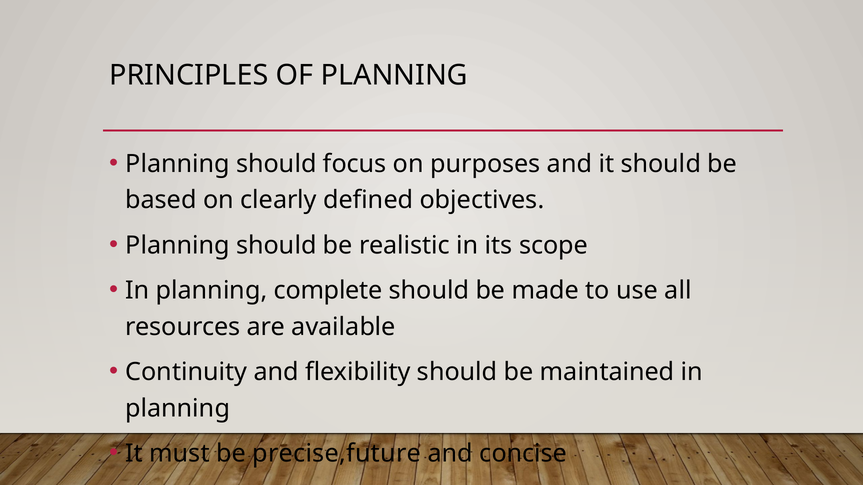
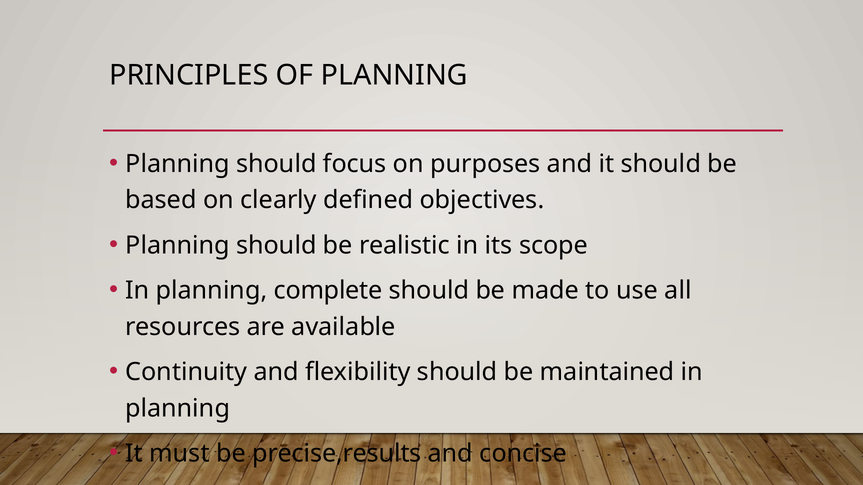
precise,future: precise,future -> precise,results
